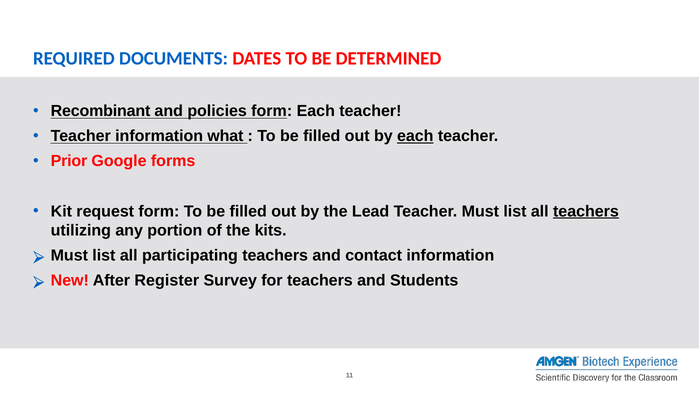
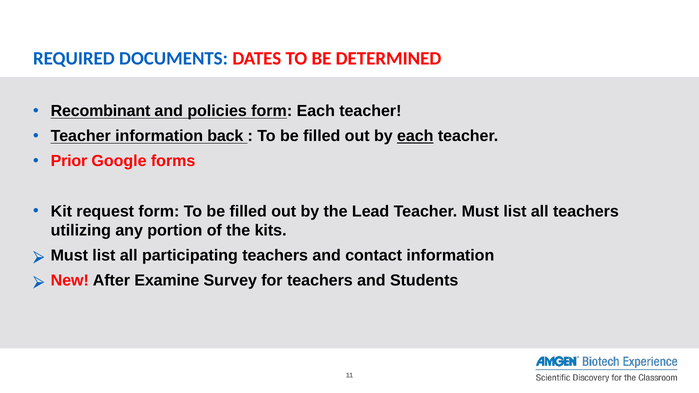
what: what -> back
teachers at (586, 211) underline: present -> none
Register: Register -> Examine
